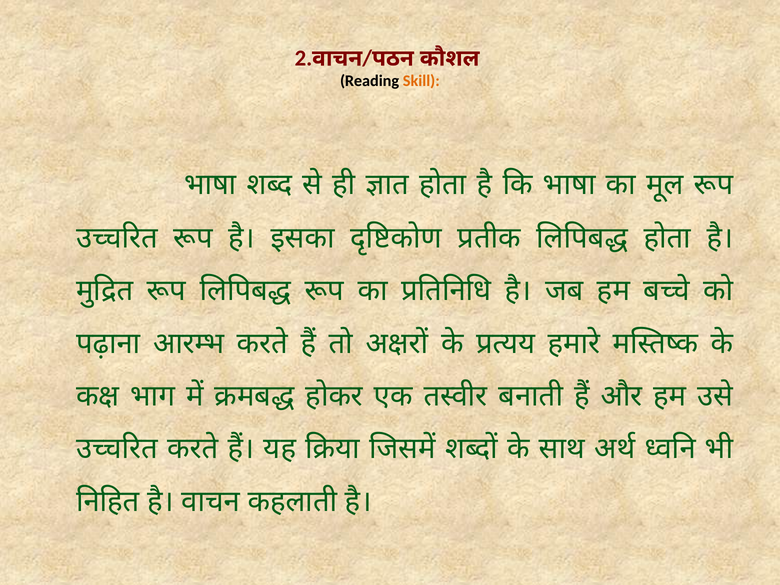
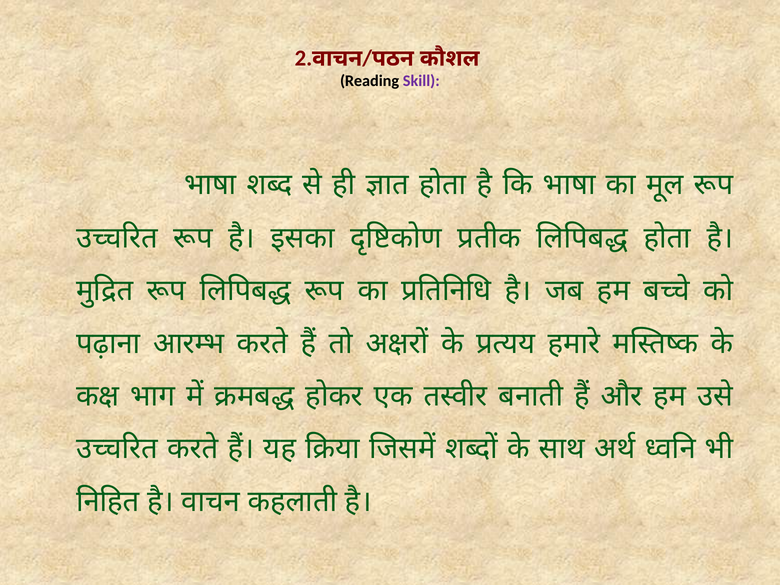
Skill colour: orange -> purple
